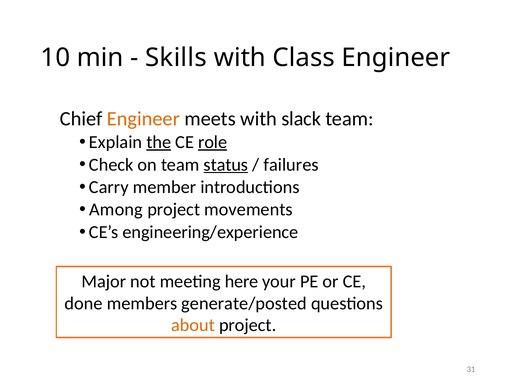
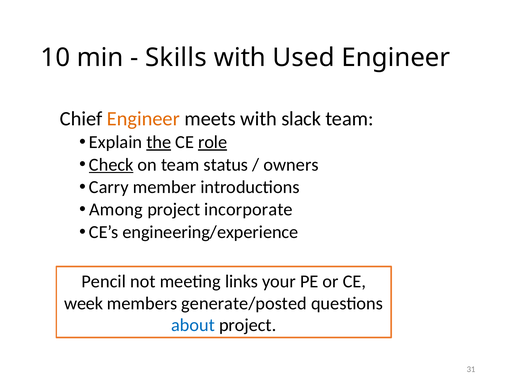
Class: Class -> Used
Check underline: none -> present
status underline: present -> none
failures: failures -> owners
movements: movements -> incorporate
Major: Major -> Pencil
here: here -> links
done: done -> week
about colour: orange -> blue
